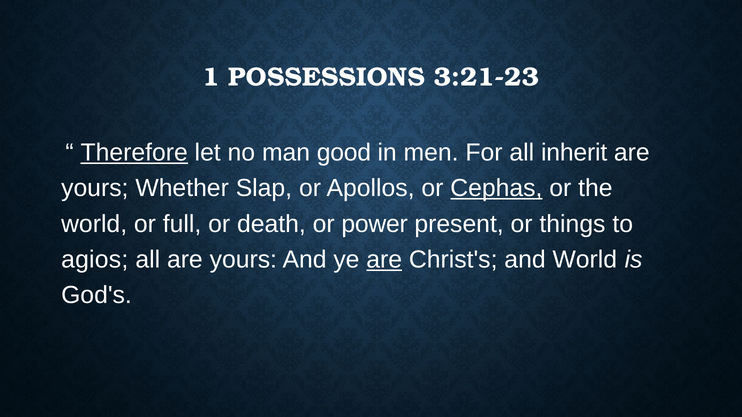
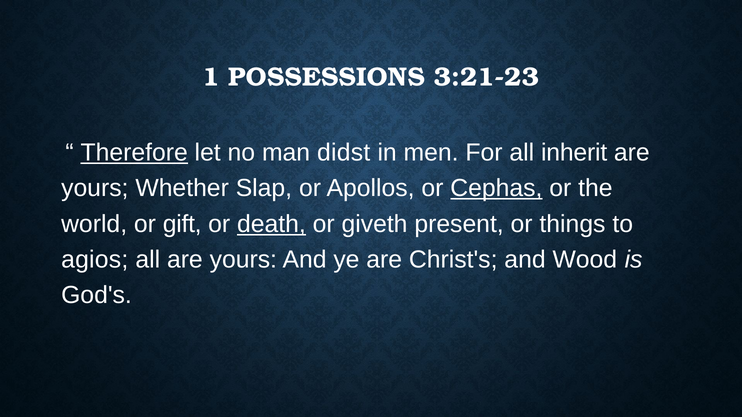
good: good -> didst
full: full -> gift
death underline: none -> present
power: power -> giveth
are at (384, 260) underline: present -> none
and World: World -> Wood
